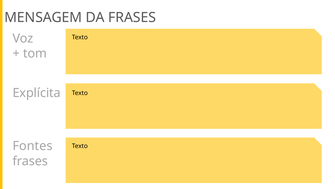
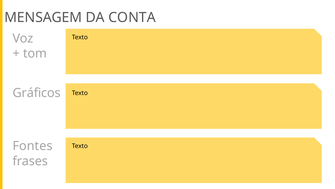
DA FRASES: FRASES -> CONTA
Explícita: Explícita -> Gráficos
